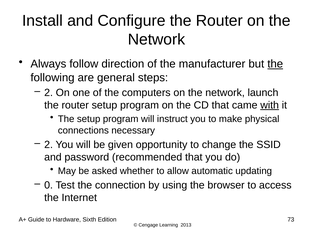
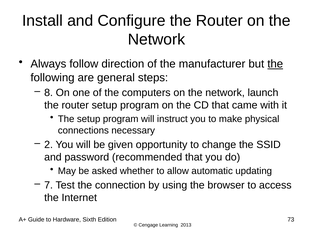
2 at (49, 93): 2 -> 8
with underline: present -> none
0: 0 -> 7
